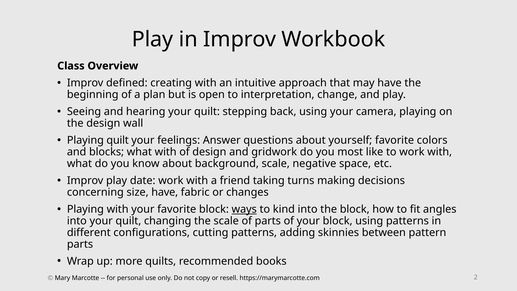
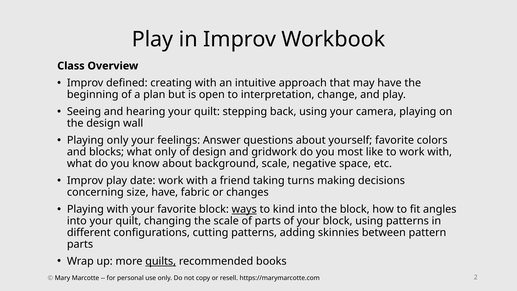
Playing quilt: quilt -> only
what with: with -> only
quilts underline: none -> present
